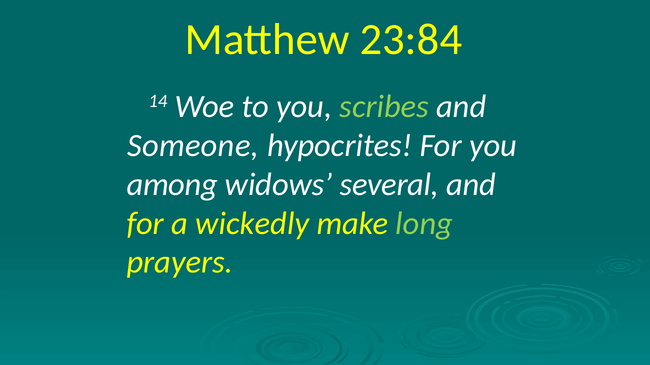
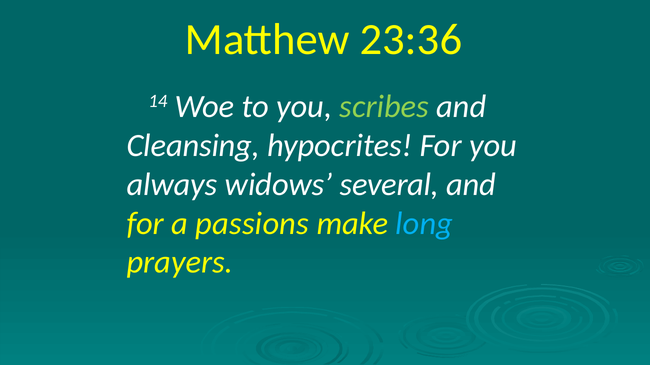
23:84: 23:84 -> 23:36
Someone: Someone -> Cleansing
among: among -> always
wickedly: wickedly -> passions
long colour: light green -> light blue
